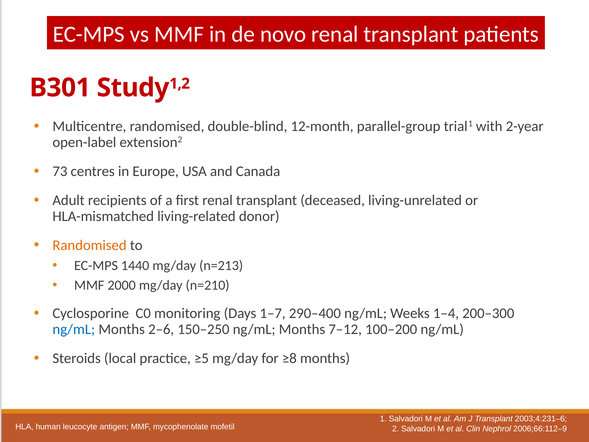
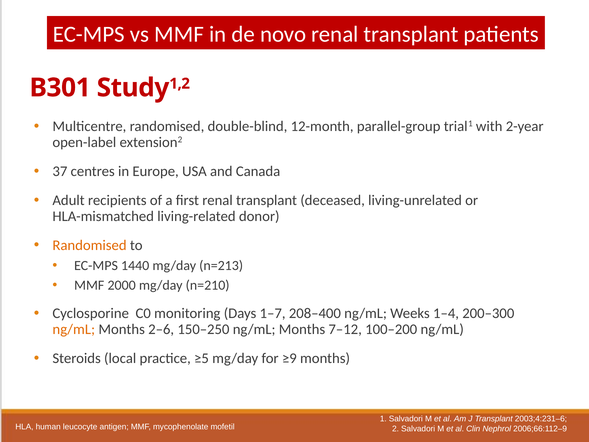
73: 73 -> 37
290–400: 290–400 -> 208–400
ng/mL at (74, 329) colour: blue -> orange
≥8: ≥8 -> ≥9
